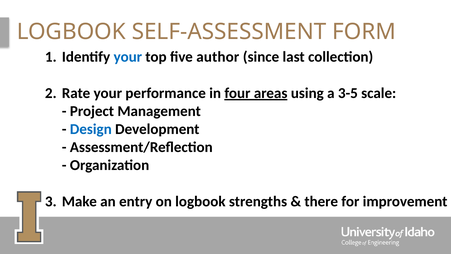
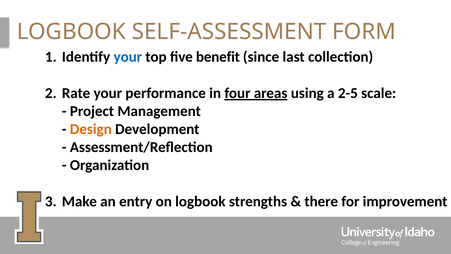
author: author -> benefit
3-5: 3-5 -> 2-5
Design colour: blue -> orange
